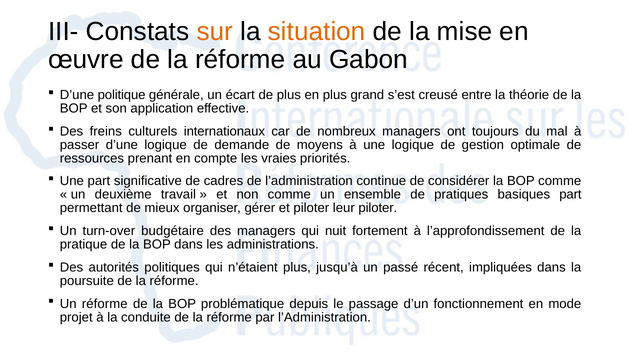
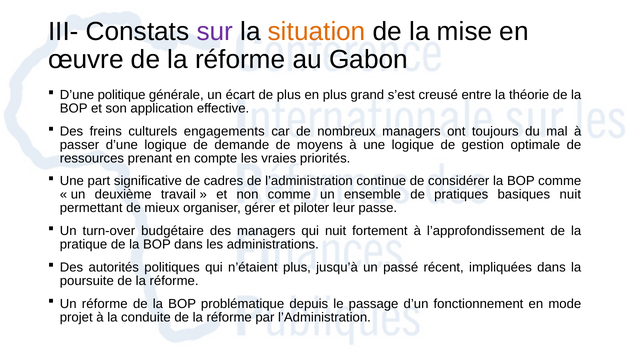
sur colour: orange -> purple
internationaux: internationaux -> engagements
basiques part: part -> nuit
leur piloter: piloter -> passe
